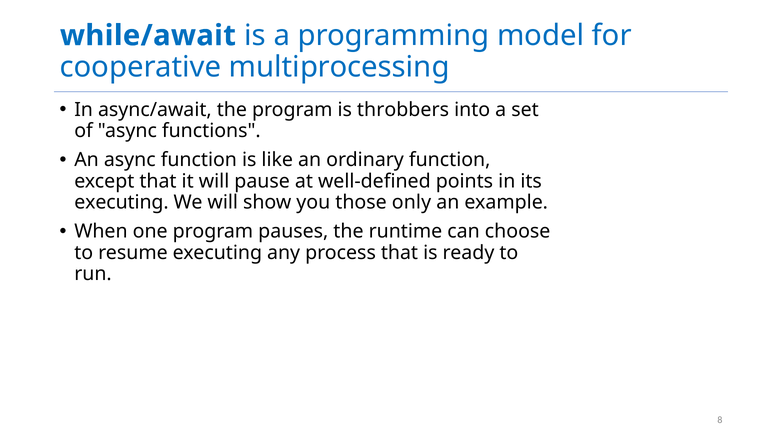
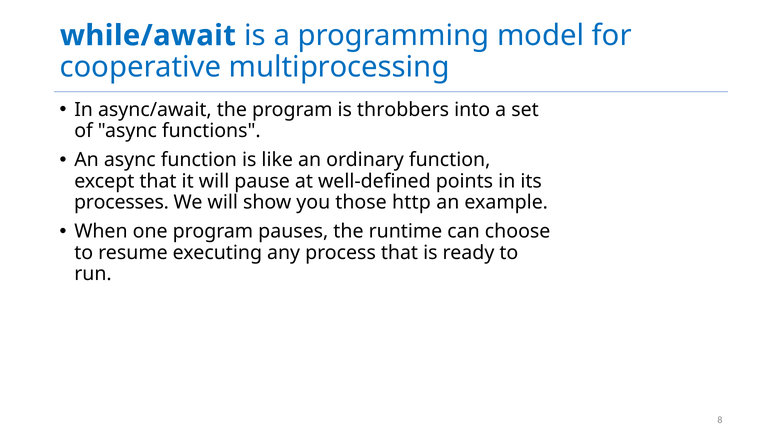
executing at (121, 202): executing -> processes
only: only -> http
